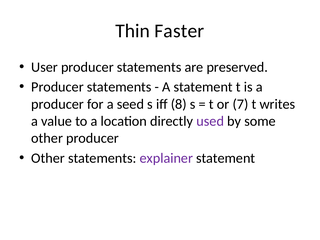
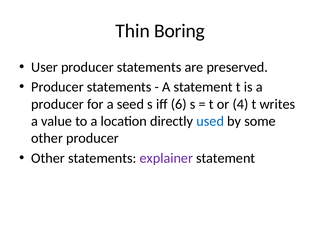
Faster: Faster -> Boring
8: 8 -> 6
7: 7 -> 4
used colour: purple -> blue
